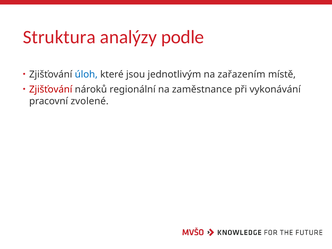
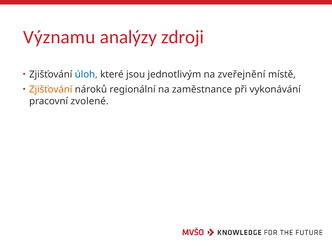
Struktura: Struktura -> Významu
podle: podle -> zdroji
zařazením: zařazením -> zveřejnění
Zjišťování at (51, 90) colour: red -> orange
